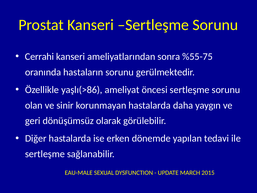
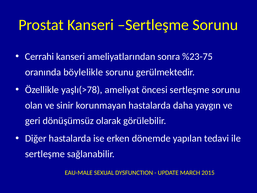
%55-75: %55-75 -> %23-75
hastaların: hastaların -> böylelikle
yaşlı(>86: yaşlı(>86 -> yaşlı(>78
